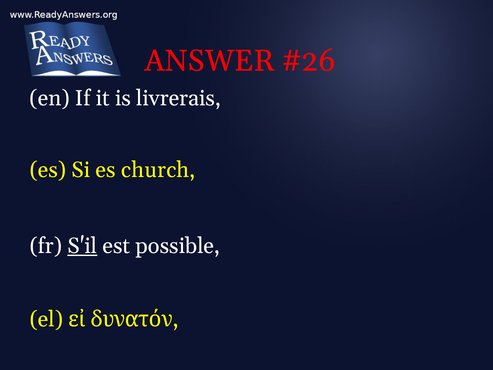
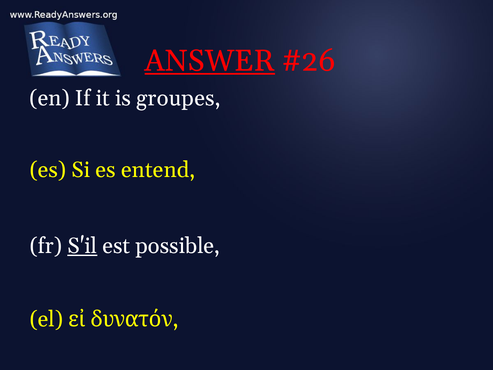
ANSWER underline: none -> present
livrerais: livrerais -> groupes
church: church -> entend
